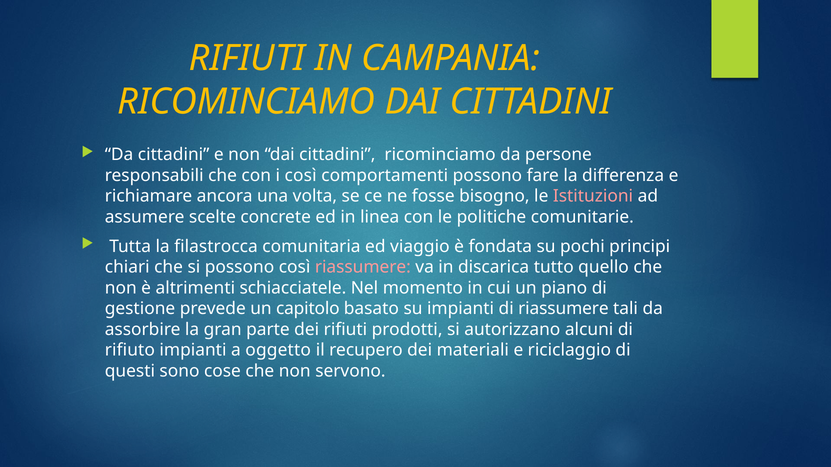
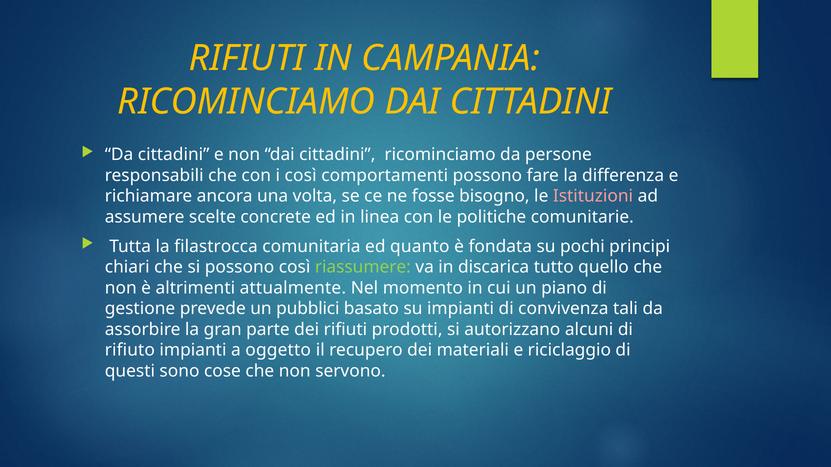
viaggio: viaggio -> quanto
riassumere at (363, 267) colour: pink -> light green
schiacciatele: schiacciatele -> attualmente
capitolo: capitolo -> pubblici
di riassumere: riassumere -> convivenza
